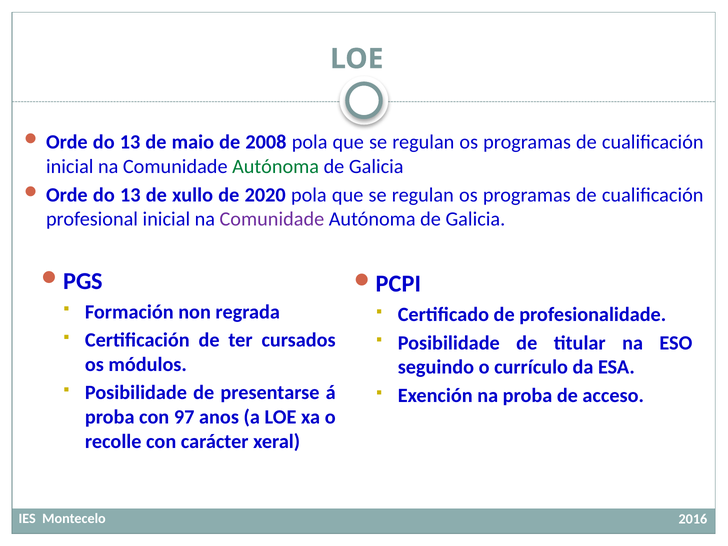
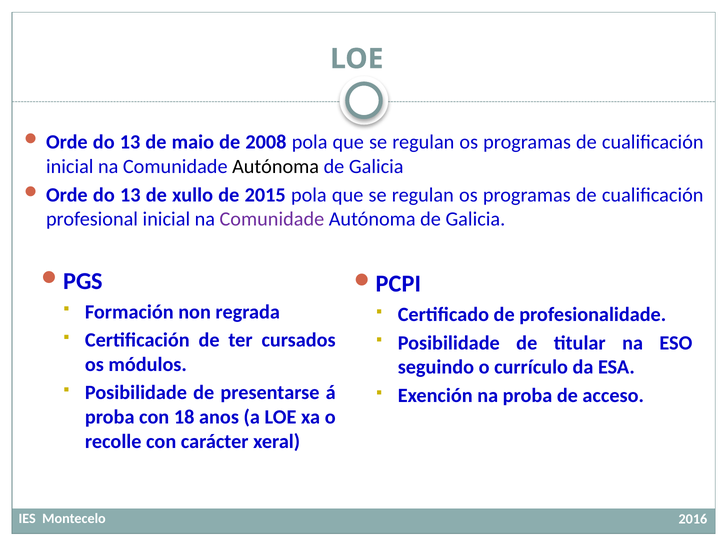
Autónoma at (276, 167) colour: green -> black
2020: 2020 -> 2015
97: 97 -> 18
